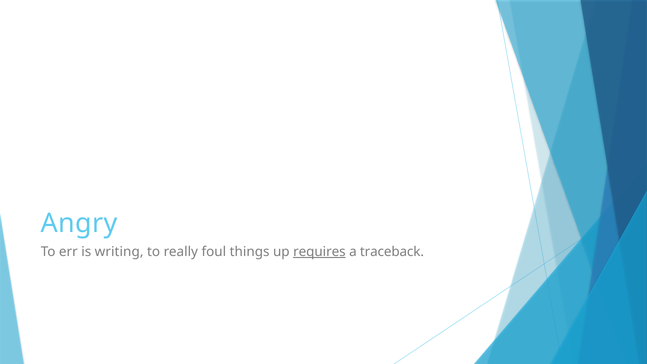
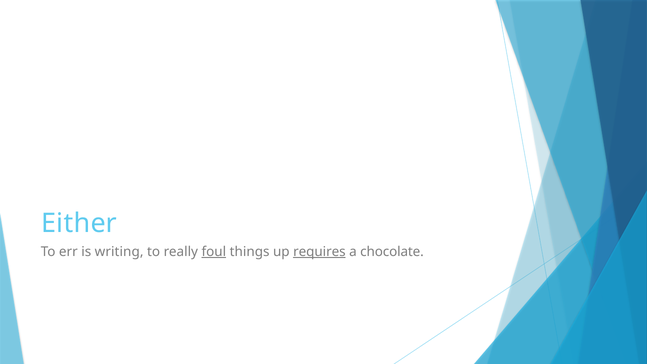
Angry: Angry -> Either
foul underline: none -> present
traceback: traceback -> chocolate
